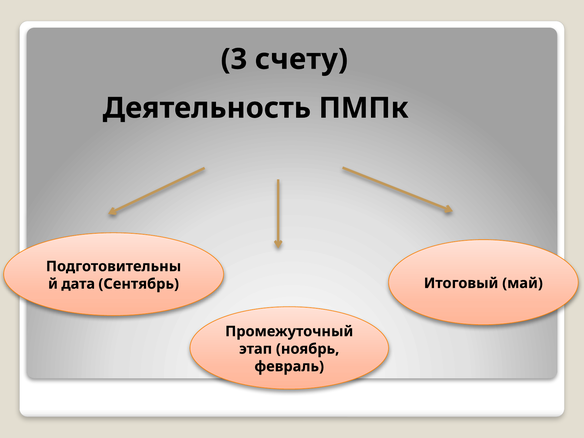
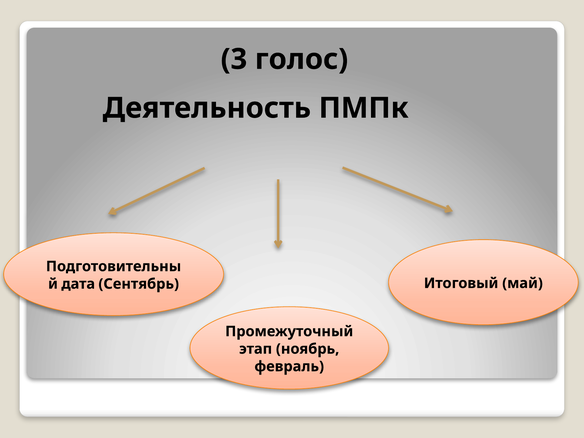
счету: счету -> голос
